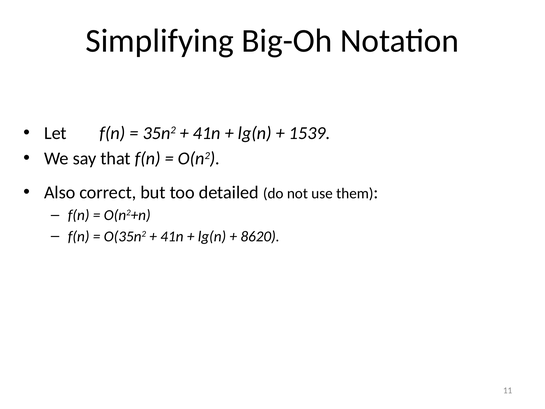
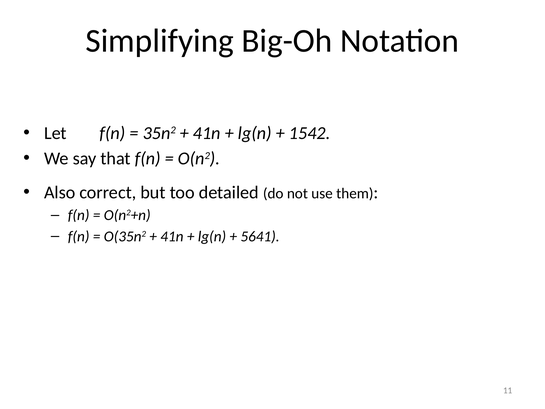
1539: 1539 -> 1542
8620: 8620 -> 5641
